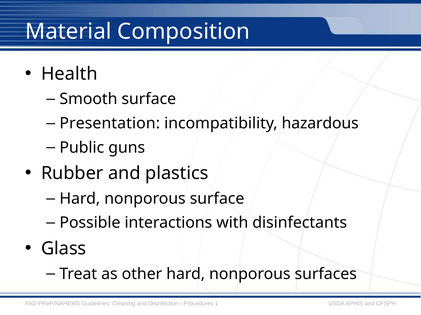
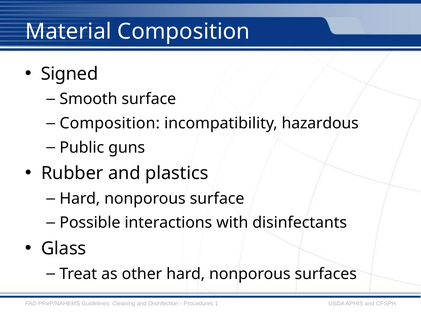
Health: Health -> Signed
Presentation at (110, 124): Presentation -> Composition
